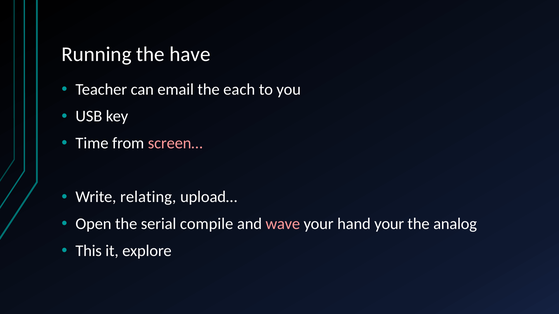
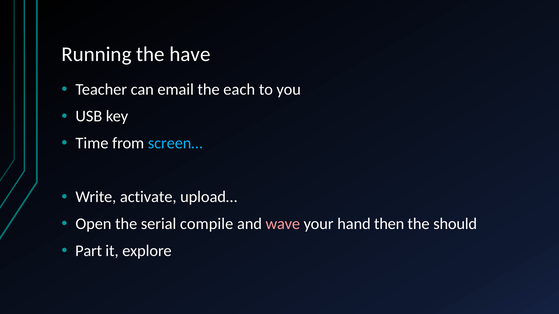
screen… colour: pink -> light blue
relating: relating -> activate
hand your: your -> then
analog: analog -> should
This: This -> Part
